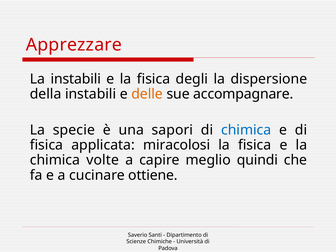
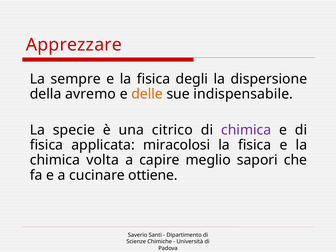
La instabili: instabili -> sempre
della instabili: instabili -> avremo
accompagnare: accompagnare -> indispensabile
sapori: sapori -> citrico
chimica at (246, 130) colour: blue -> purple
volte: volte -> volta
quindi: quindi -> sapori
